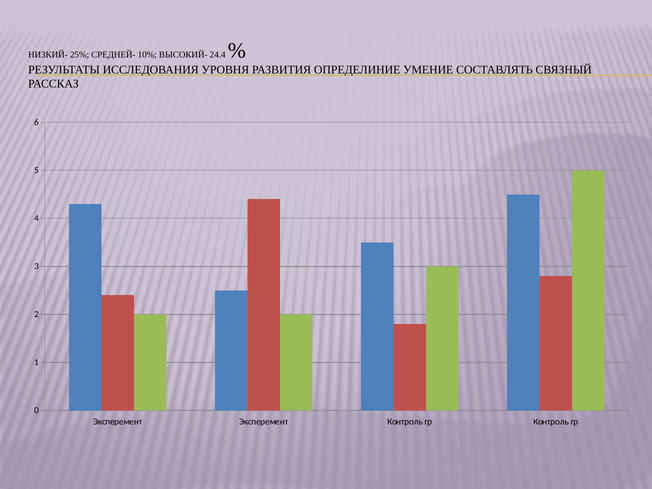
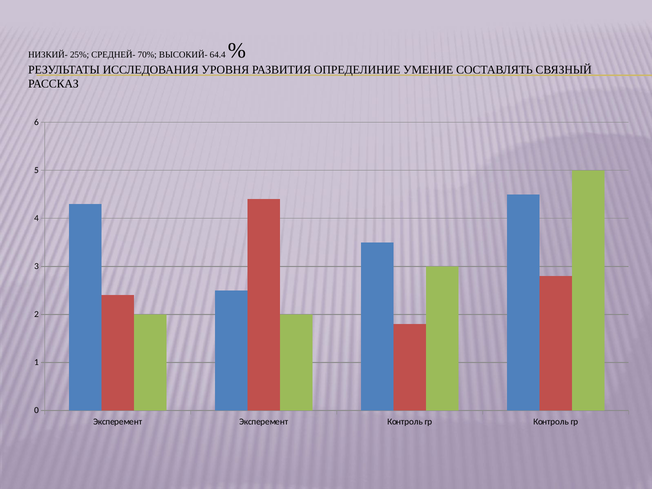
10%: 10% -> 70%
24.4: 24.4 -> 64.4
